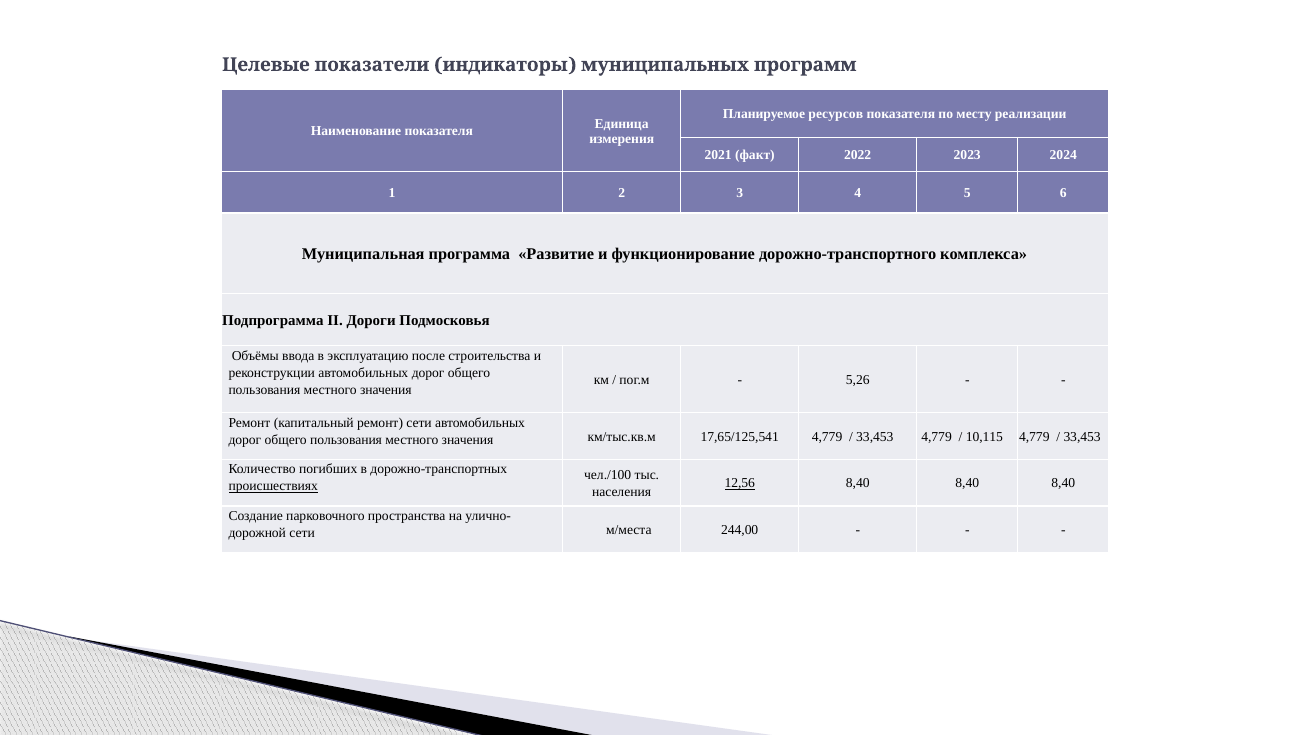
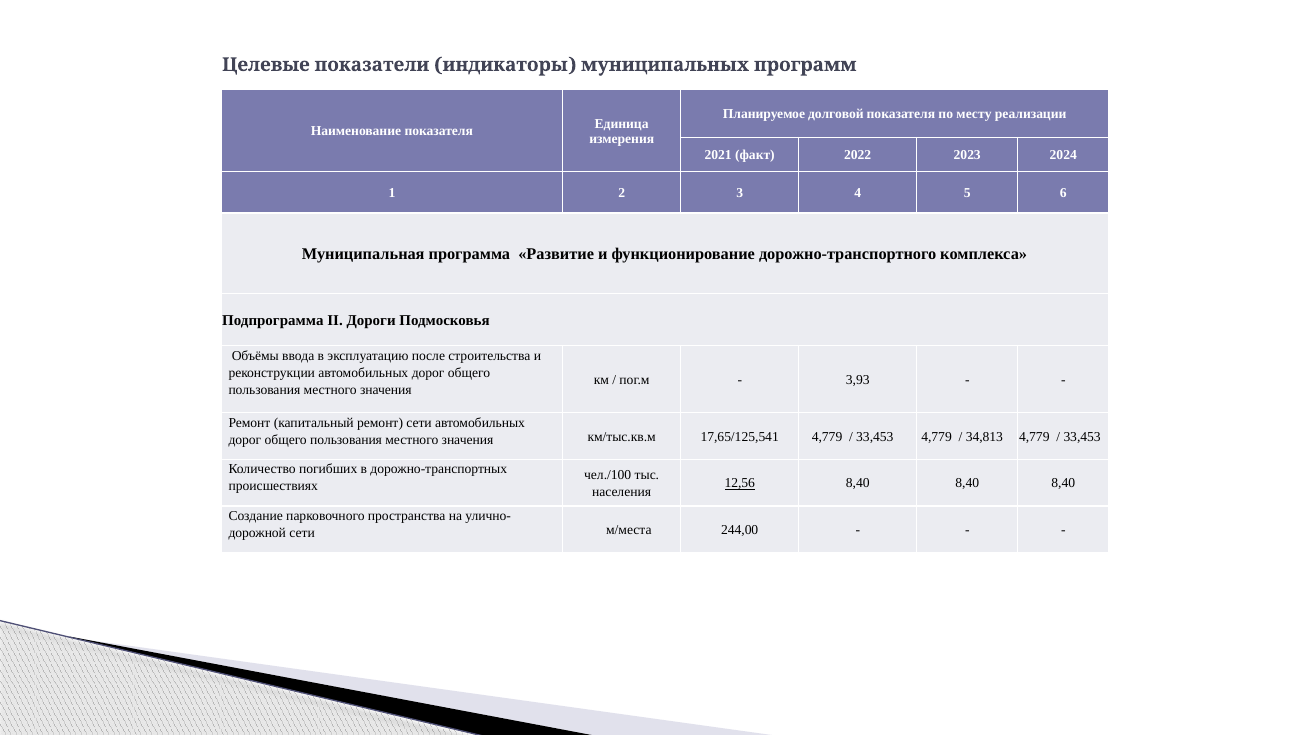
ресурсов: ресурсов -> долговой
5,26: 5,26 -> 3,93
10,115: 10,115 -> 34,813
происшествиях underline: present -> none
